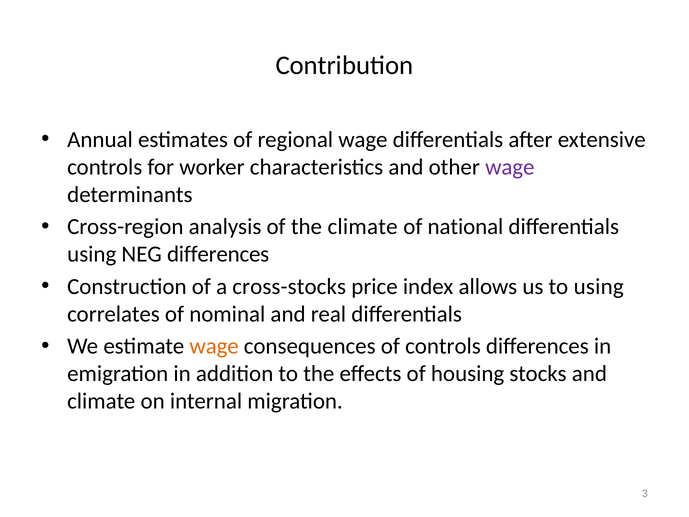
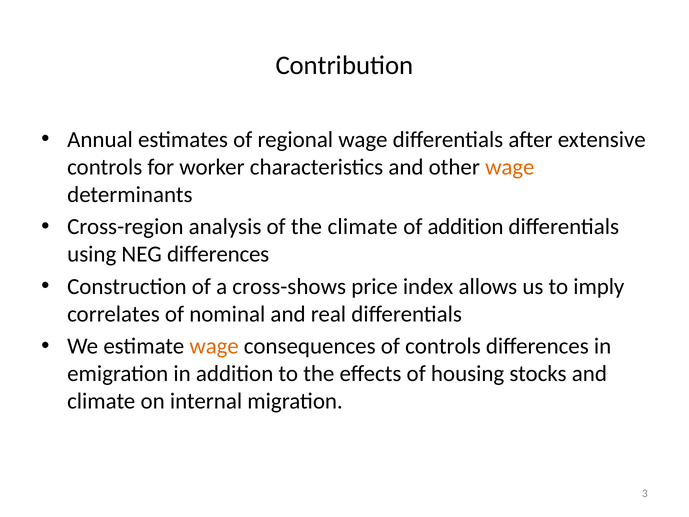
wage at (510, 167) colour: purple -> orange
of national: national -> addition
cross-stocks: cross-stocks -> cross-shows
to using: using -> imply
